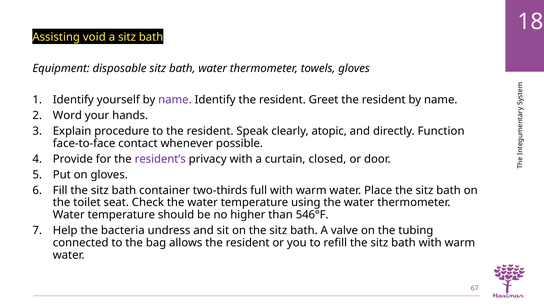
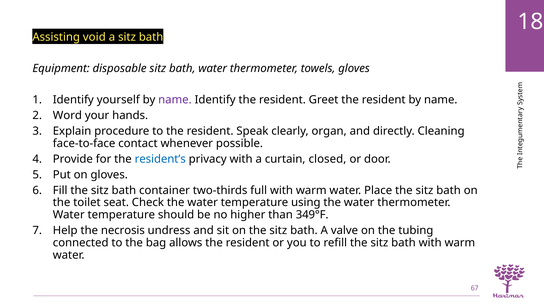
atopic: atopic -> organ
Function: Function -> Cleaning
resident’s colour: purple -> blue
546°F: 546°F -> 349°F
bacteria: bacteria -> necrosis
